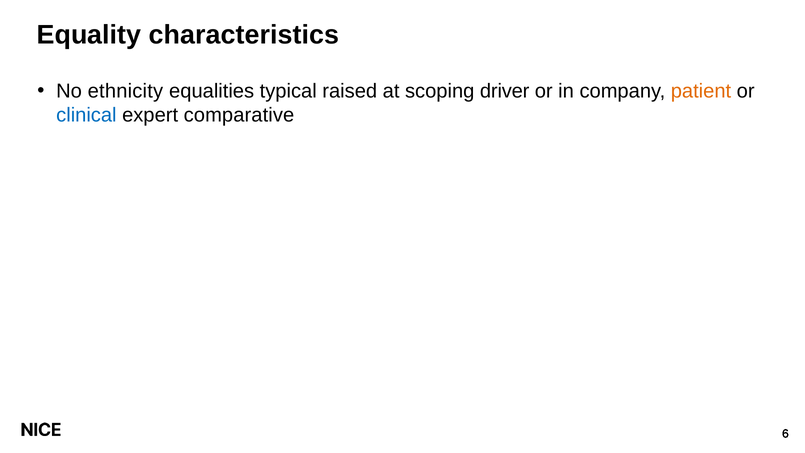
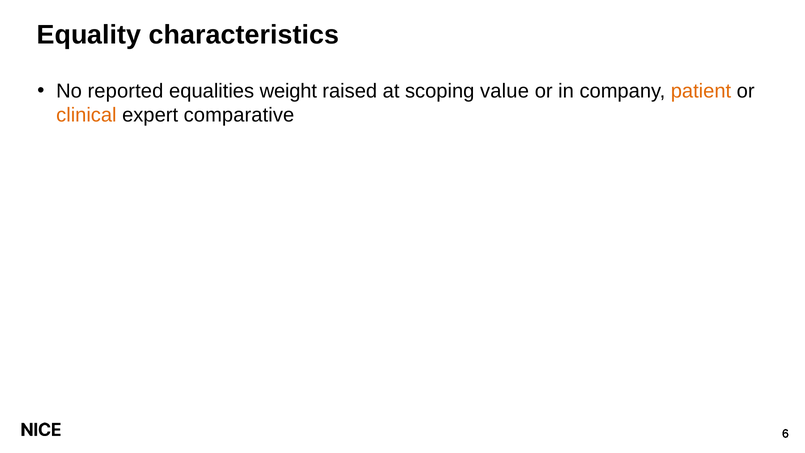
ethnicity: ethnicity -> reported
typical: typical -> weight
driver: driver -> value
clinical colour: blue -> orange
